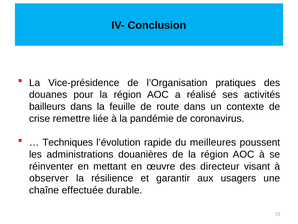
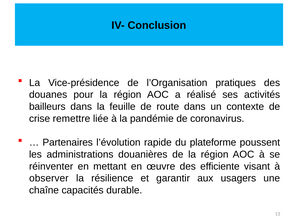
Techniques: Techniques -> Partenaires
meilleures: meilleures -> plateforme
directeur: directeur -> efficiente
effectuée: effectuée -> capacités
